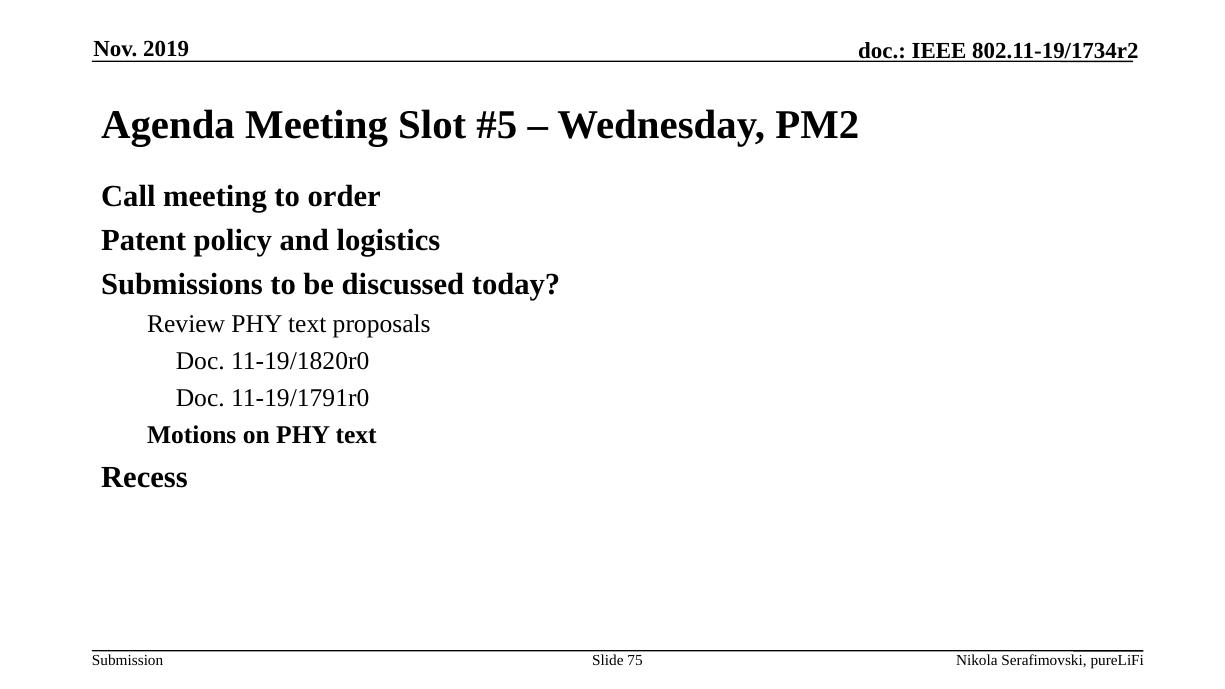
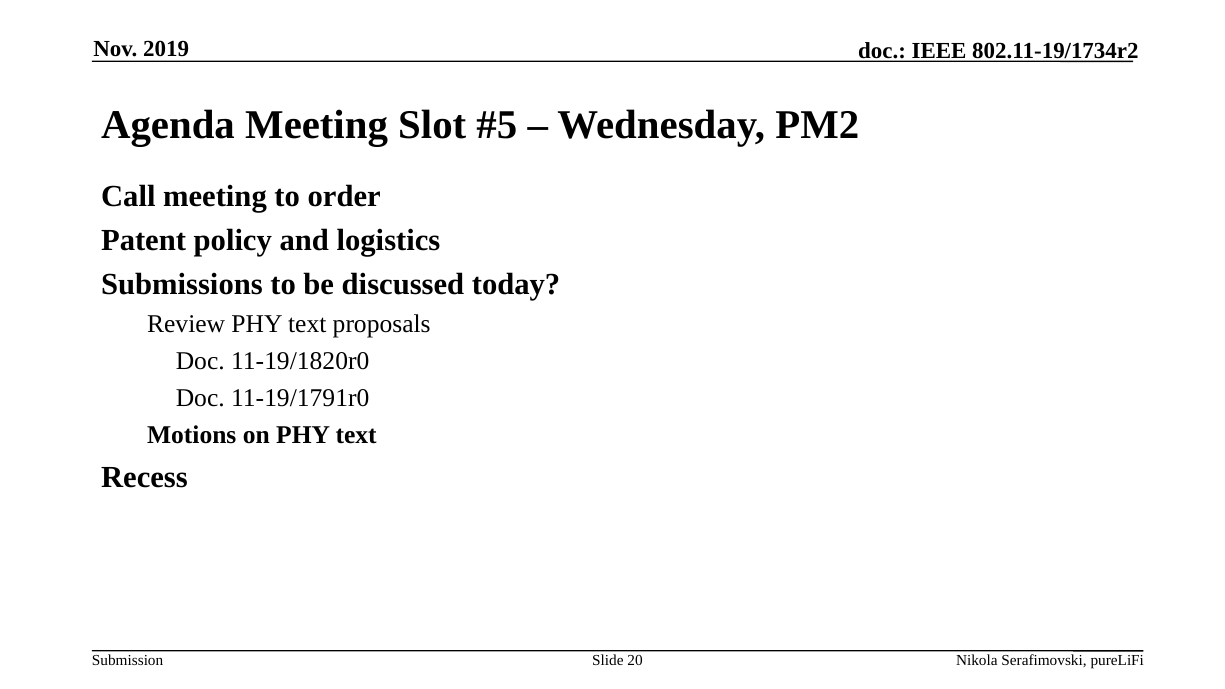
75: 75 -> 20
